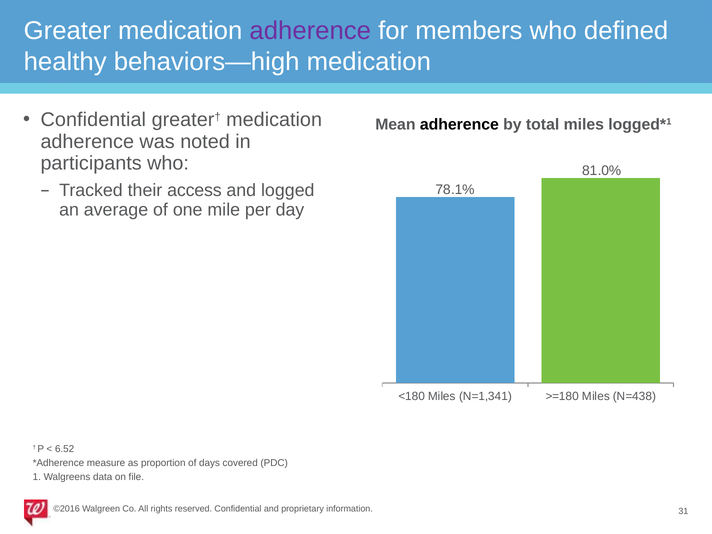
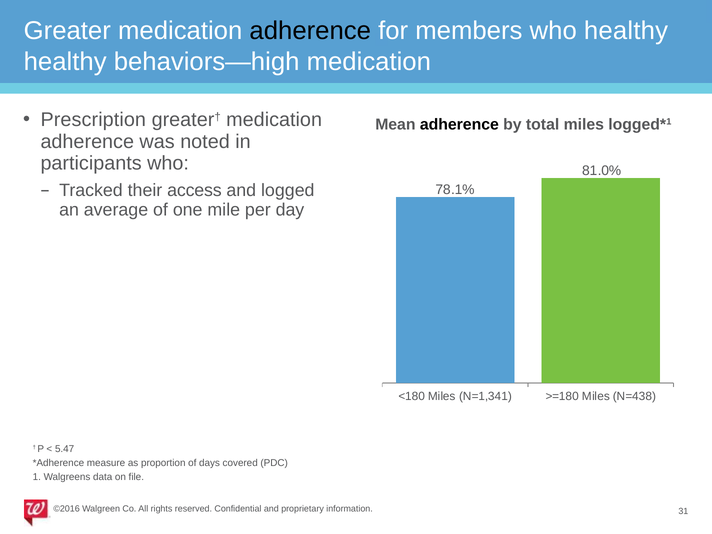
adherence at (310, 31) colour: purple -> black
who defined: defined -> healthy
Confidential at (93, 120): Confidential -> Prescription
6.52: 6.52 -> 5.47
